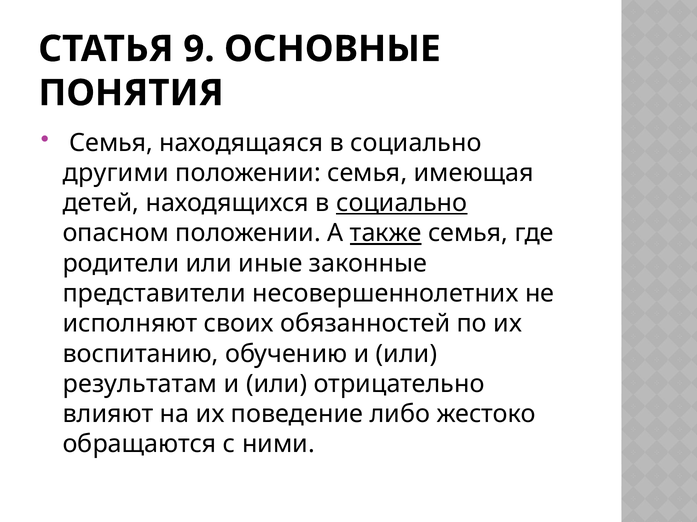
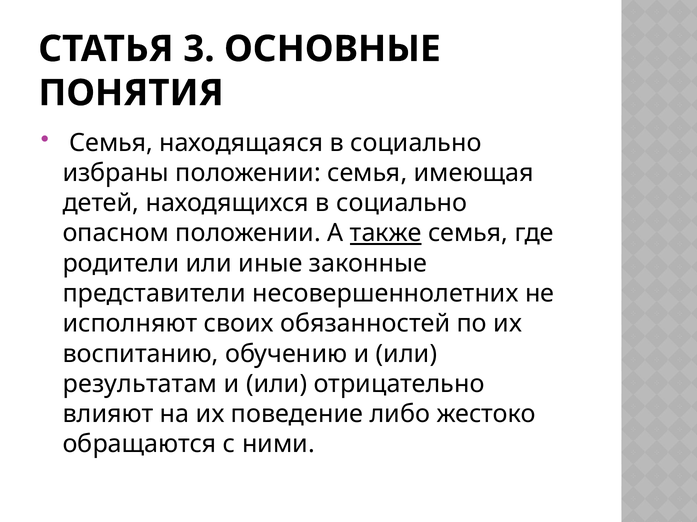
9: 9 -> 3
другими: другими -> избраны
социально at (402, 203) underline: present -> none
